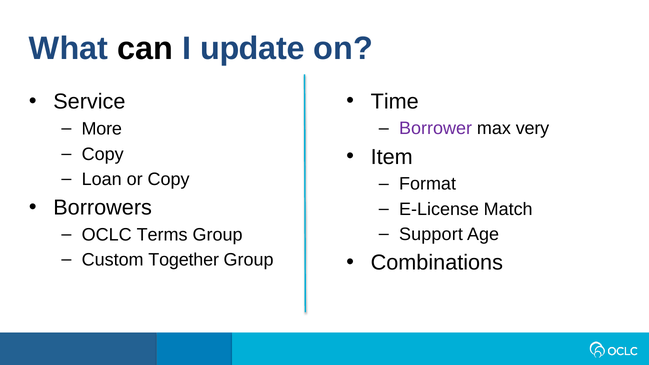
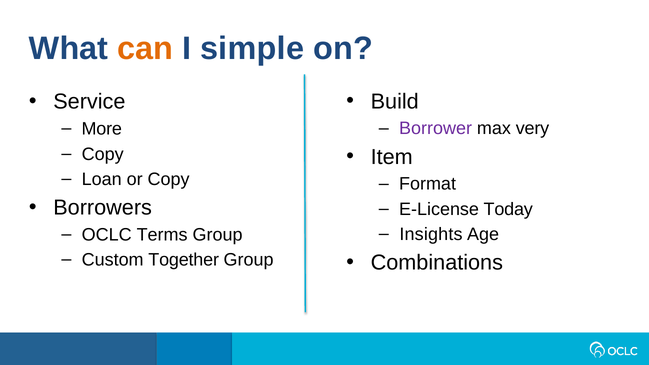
can colour: black -> orange
update: update -> simple
Time: Time -> Build
Match: Match -> Today
Support: Support -> Insights
